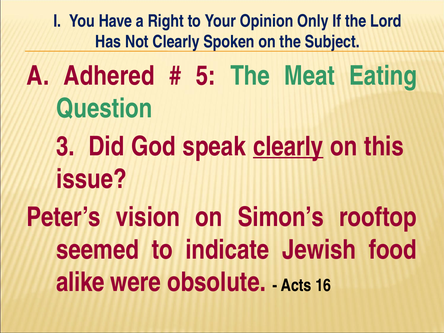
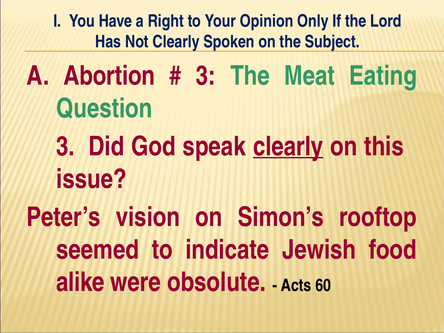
Adhered: Adhered -> Abortion
5 at (206, 76): 5 -> 3
16: 16 -> 60
